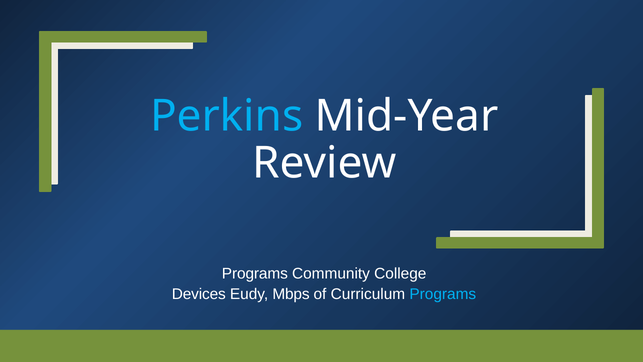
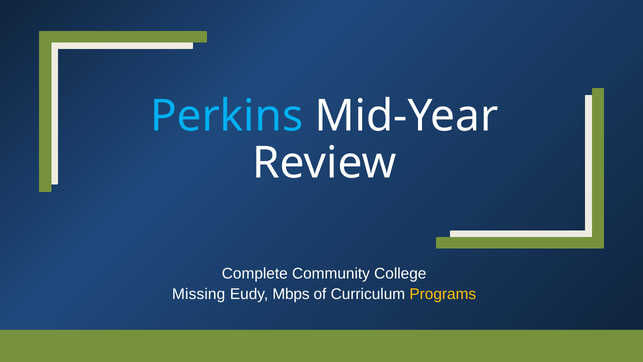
Programs at (255, 273): Programs -> Complete
Devices: Devices -> Missing
Programs at (443, 294) colour: light blue -> yellow
